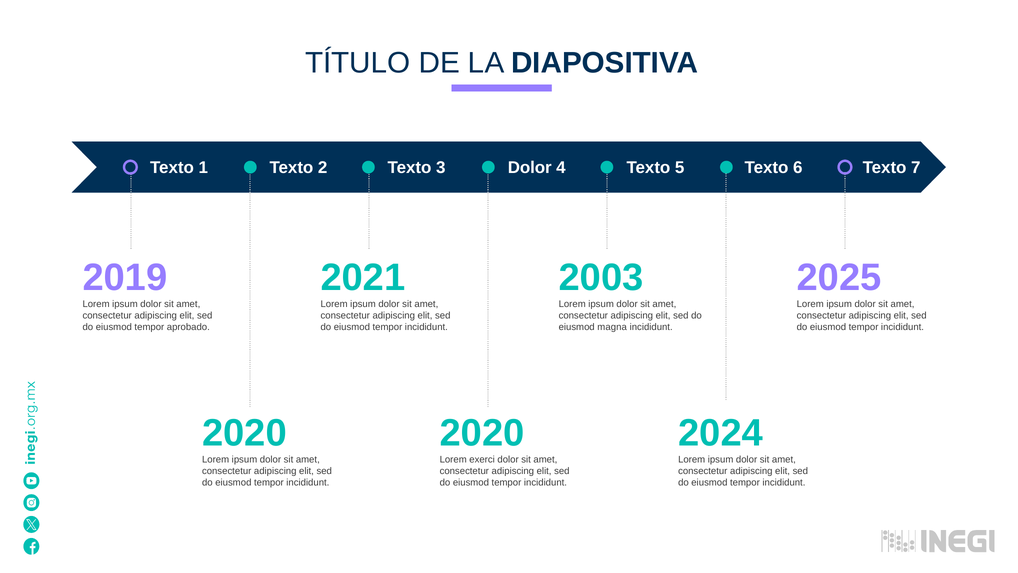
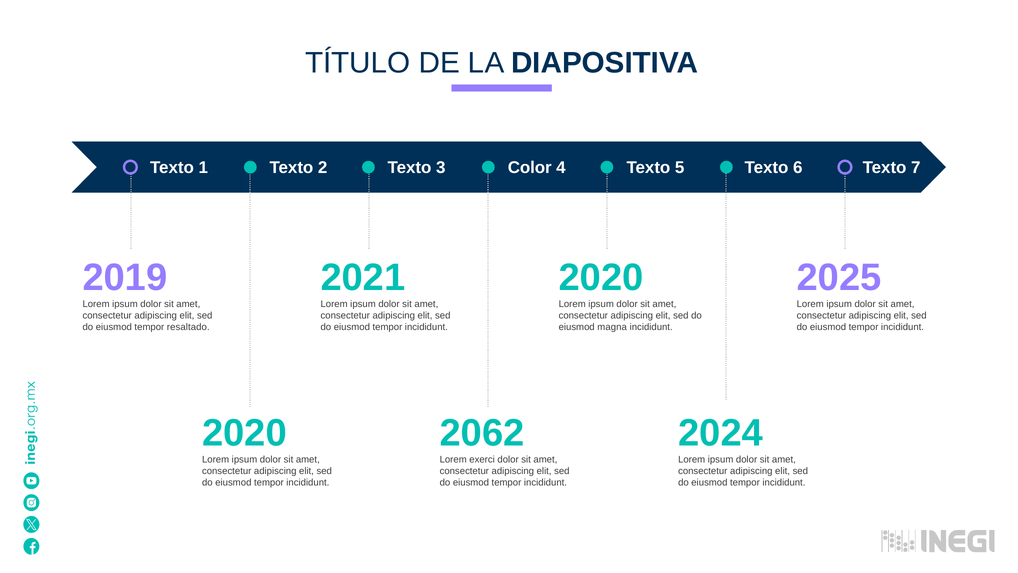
3 Dolor: Dolor -> Color
2003 at (601, 277): 2003 -> 2020
aprobado: aprobado -> resaltado
2020 at (482, 433): 2020 -> 2062
